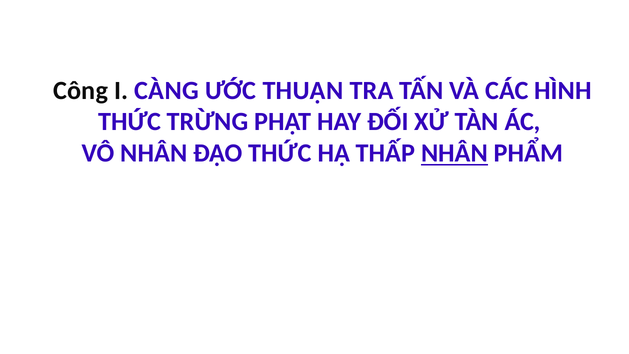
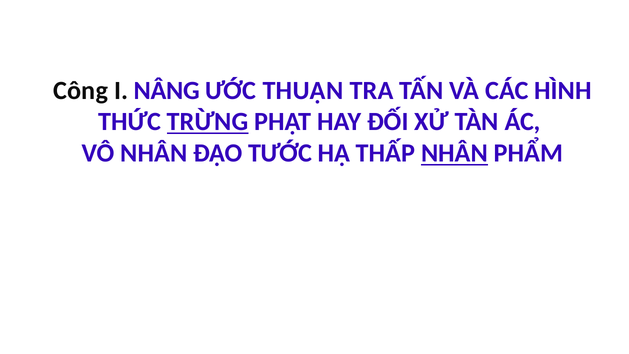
CÀNG: CÀNG -> NÂNG
TRỪNG underline: none -> present
ĐẠO THỨC: THỨC -> TƯỚC
